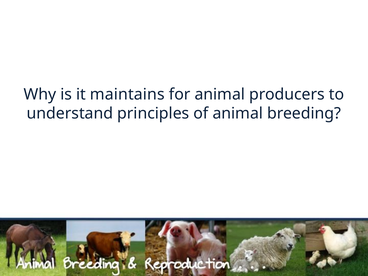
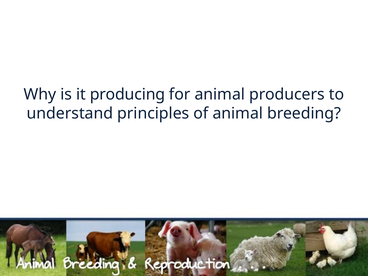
maintains: maintains -> producing
